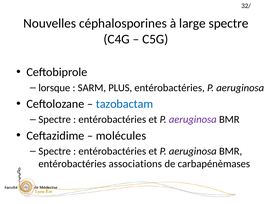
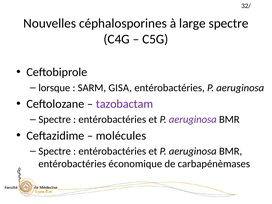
PLUS: PLUS -> GISA
tazobactam colour: blue -> purple
associations: associations -> économique
